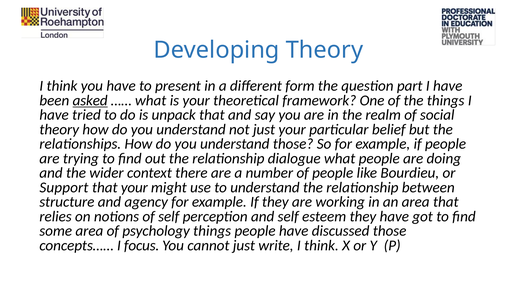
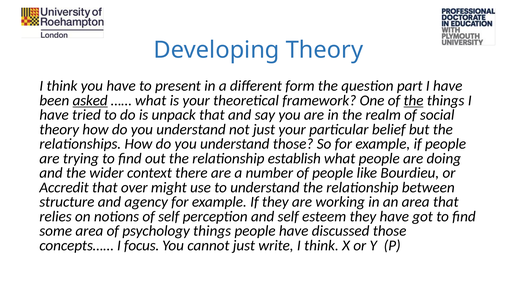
the at (414, 100) underline: none -> present
dialogue: dialogue -> establish
Support: Support -> Accredit
that your: your -> over
